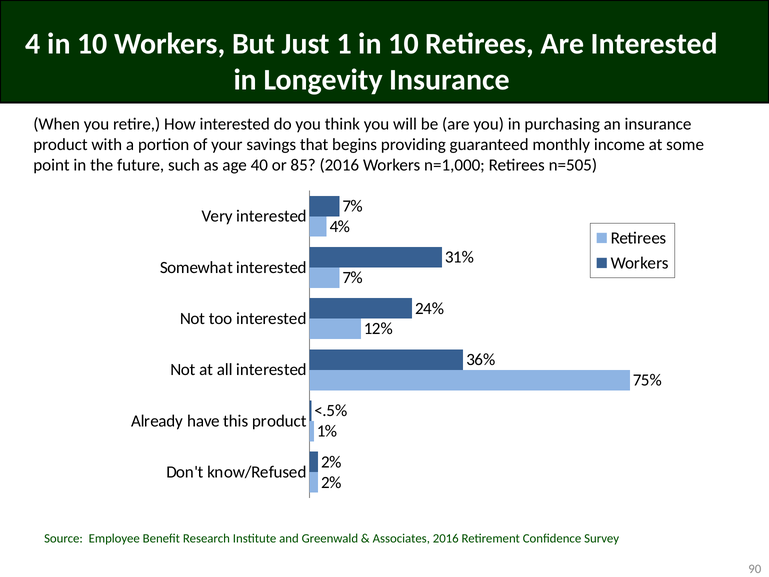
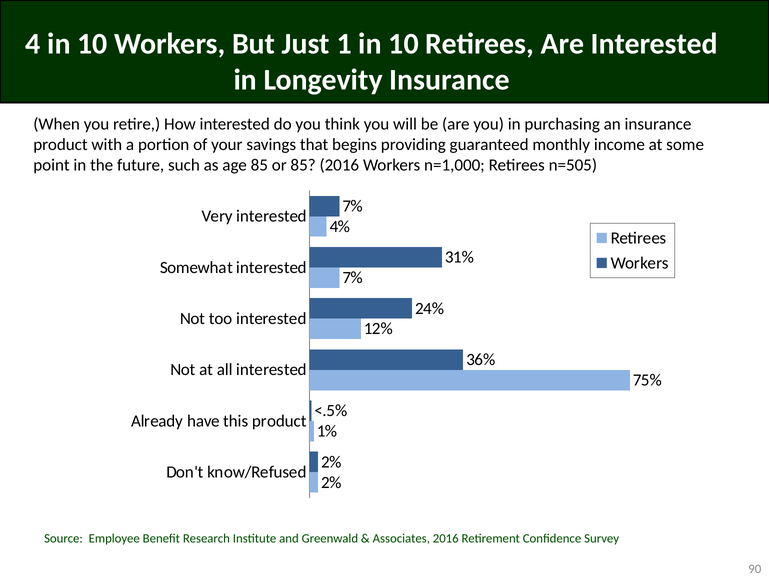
age 40: 40 -> 85
